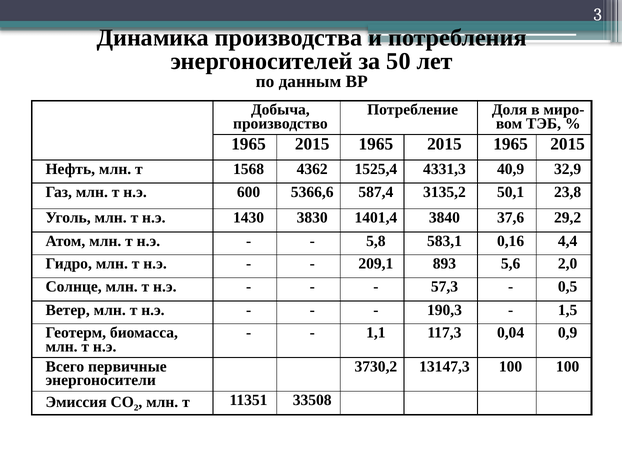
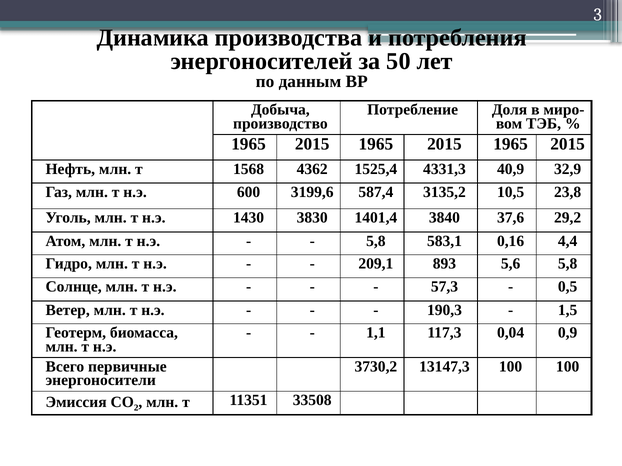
5366,6: 5366,6 -> 3199,6
50,1: 50,1 -> 10,5
5,6 2,0: 2,0 -> 5,8
